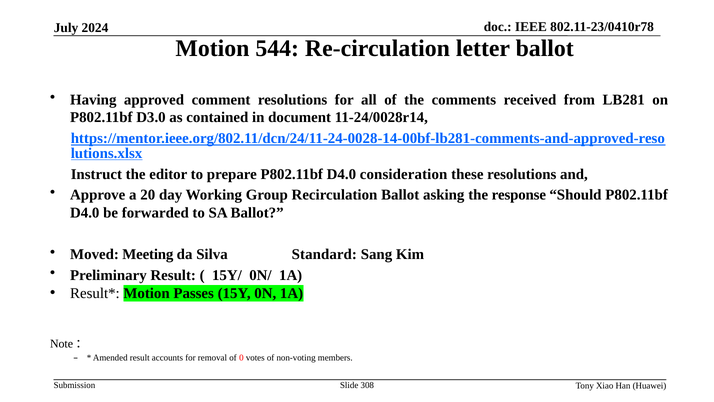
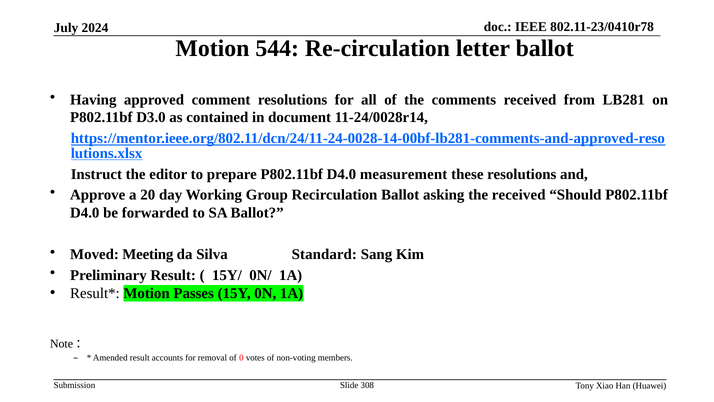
consideration: consideration -> measurement
the response: response -> received
